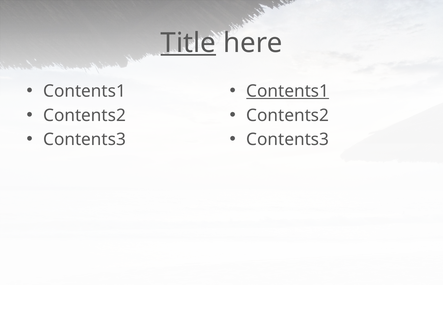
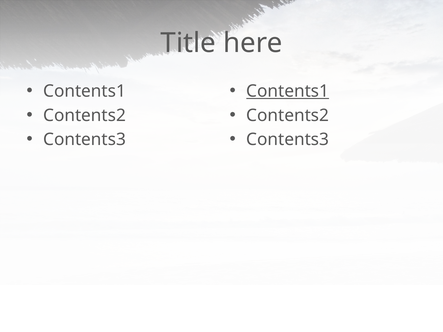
Title underline: present -> none
